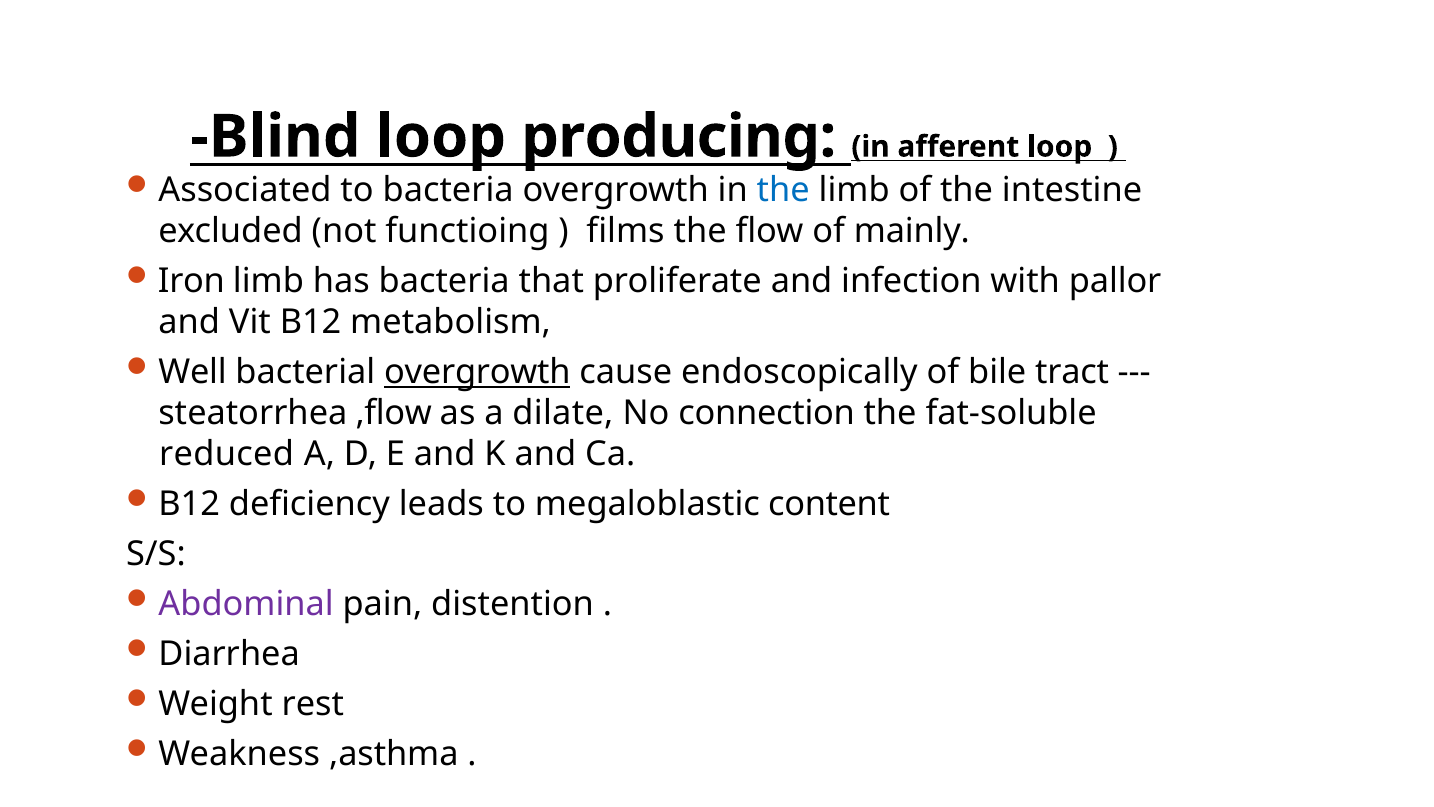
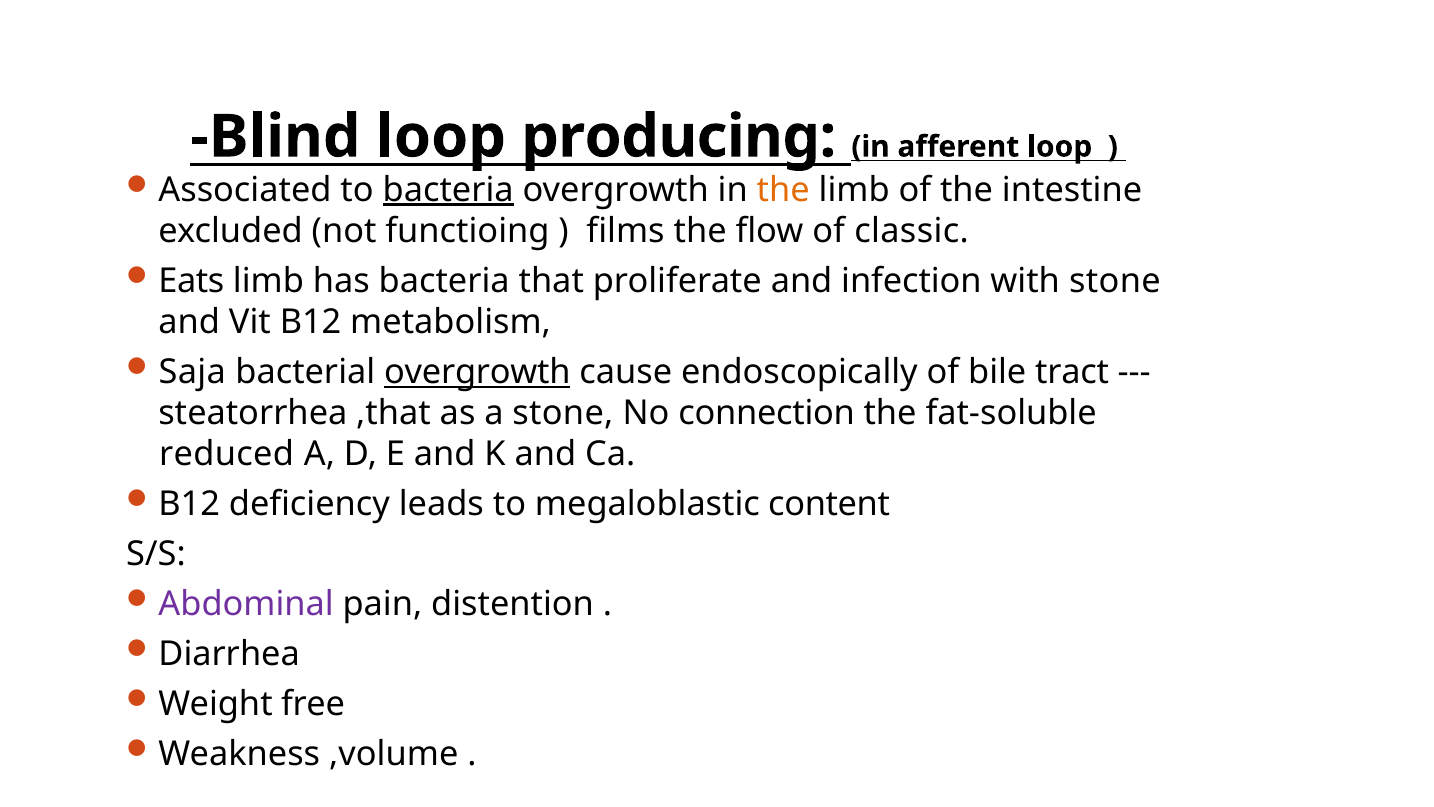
bacteria at (448, 190) underline: none -> present
the at (783, 190) colour: blue -> orange
mainly: mainly -> classic
Iron: Iron -> Eats
with pallor: pallor -> stone
Well: Well -> Saja
,flow: ,flow -> ,that
a dilate: dilate -> stone
rest: rest -> free
,asthma: ,asthma -> ,volume
